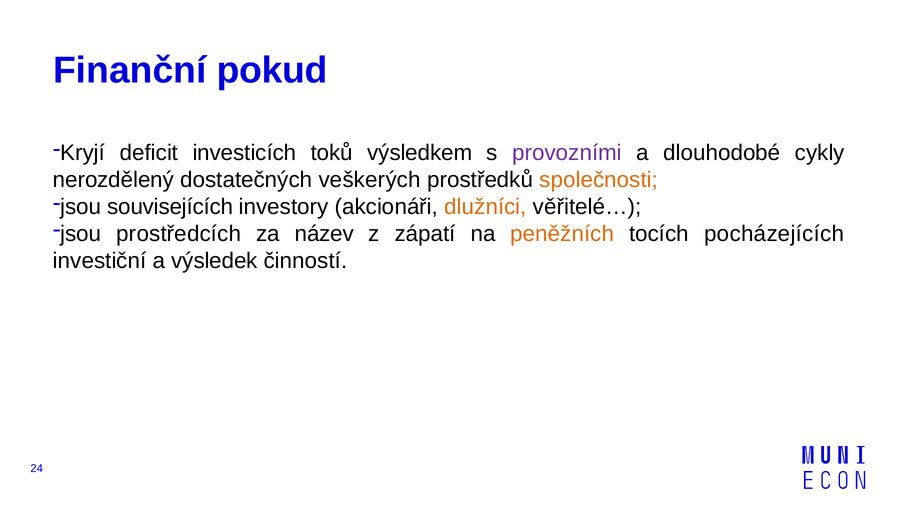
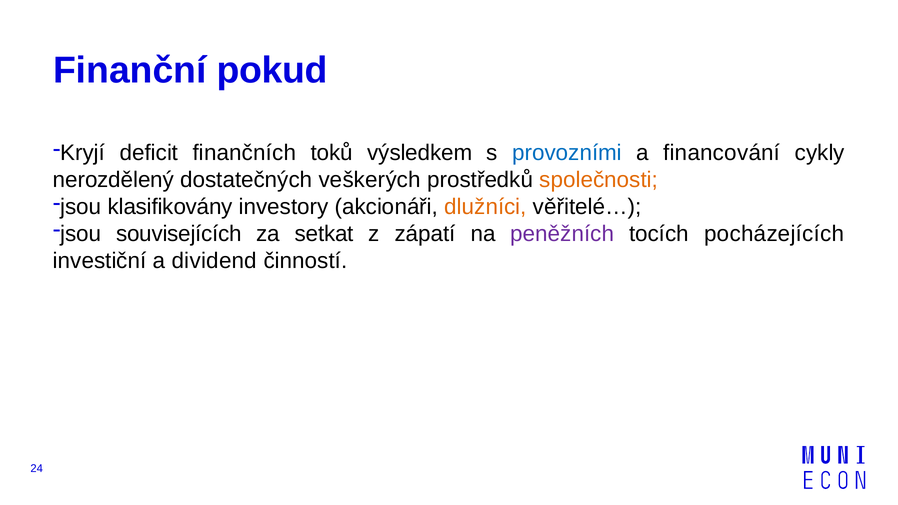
investicích: investicích -> finančních
provozními colour: purple -> blue
dlouhodobé: dlouhodobé -> financování
souvisejících: souvisejících -> klasifikovány
prostředcích: prostředcích -> souvisejících
název: název -> setkat
peněžních colour: orange -> purple
výsledek: výsledek -> dividend
